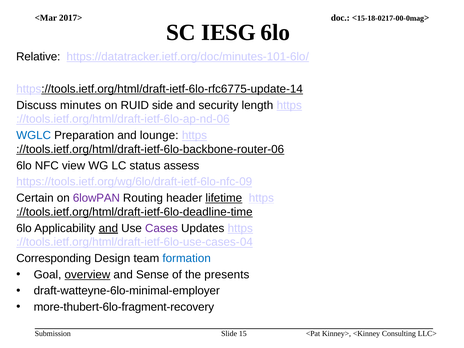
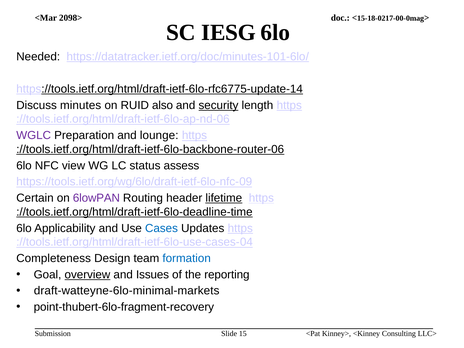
2017>: 2017> -> 2098>
Relative: Relative -> Needed
side: side -> also
security underline: none -> present
WGLC colour: blue -> purple
and at (108, 228) underline: present -> none
Cases colour: purple -> blue
Corresponding: Corresponding -> Completeness
Sense: Sense -> Issues
presents: presents -> reporting
draft-watteyne-6lo-minimal-employer: draft-watteyne-6lo-minimal-employer -> draft-watteyne-6lo-minimal-markets
more-thubert-6lo-fragment-recovery: more-thubert-6lo-fragment-recovery -> point-thubert-6lo-fragment-recovery
